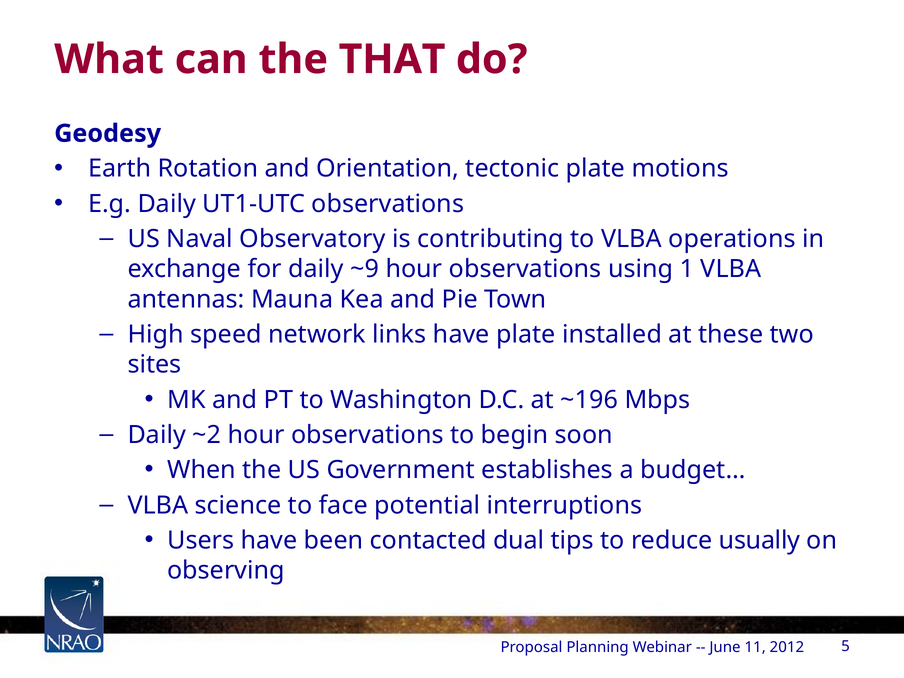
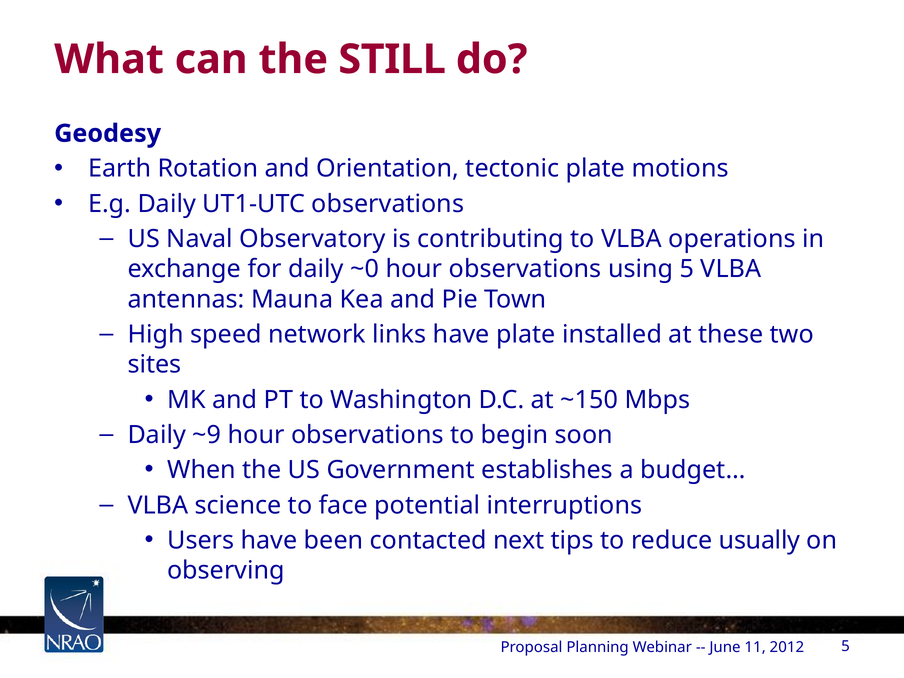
THAT: THAT -> STILL
~9: ~9 -> ~0
using 1: 1 -> 5
~196: ~196 -> ~150
~2: ~2 -> ~9
dual: dual -> next
